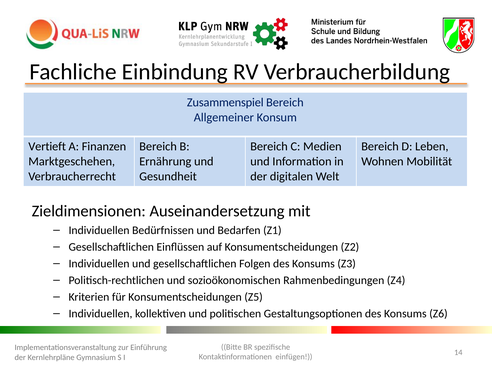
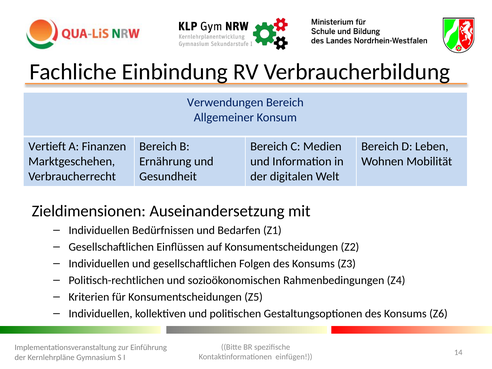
Zusammenspiel: Zusammenspiel -> Verwendungen
